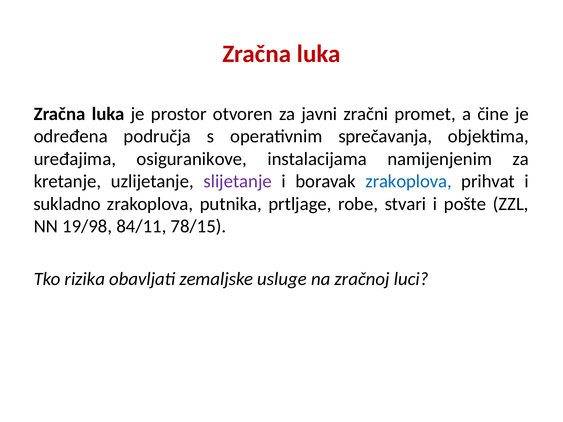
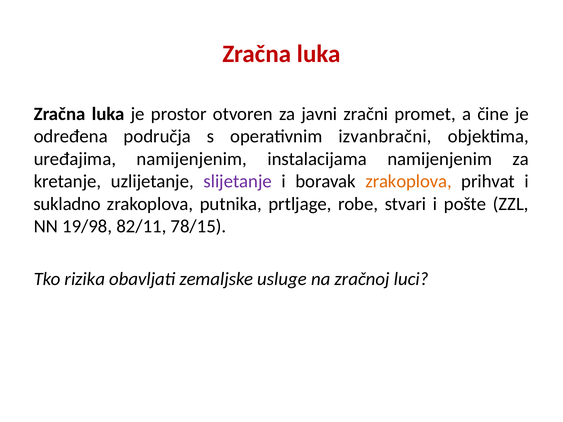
sprečavanja: sprečavanja -> izvanbračni
uređajima osiguranikove: osiguranikove -> namijenjenim
zrakoplova at (409, 181) colour: blue -> orange
84/11: 84/11 -> 82/11
